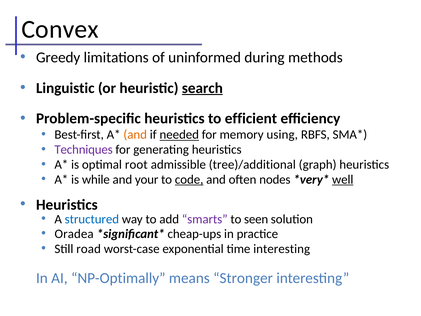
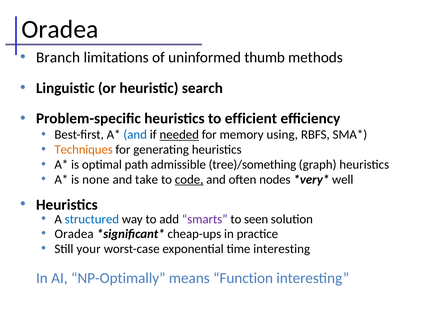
Convex at (60, 29): Convex -> Oradea
Greedy: Greedy -> Branch
during: during -> thumb
search underline: present -> none
and at (135, 135) colour: orange -> blue
Techniques colour: purple -> orange
root: root -> path
tree)/additional: tree)/additional -> tree)/something
while: while -> none
your: your -> take
well underline: present -> none
road: road -> your
Stronger: Stronger -> Function
